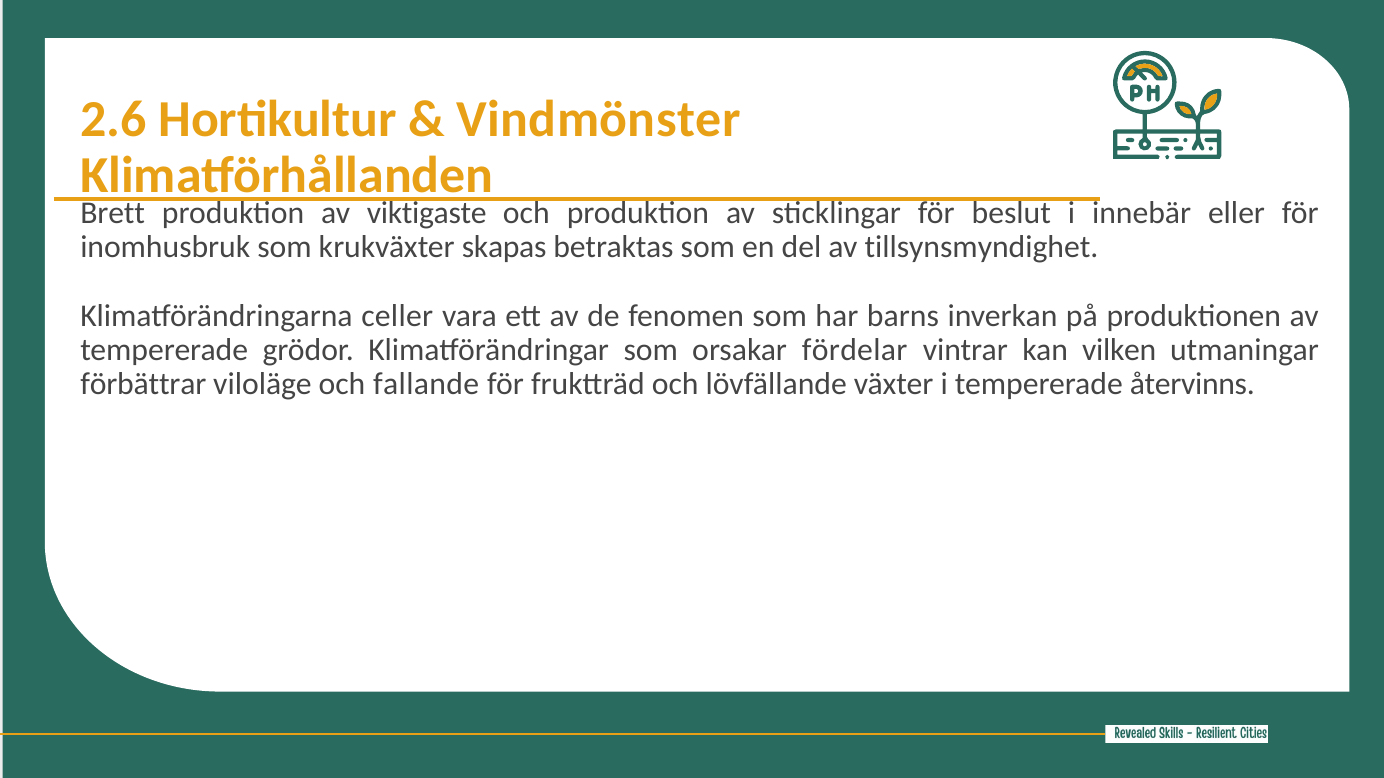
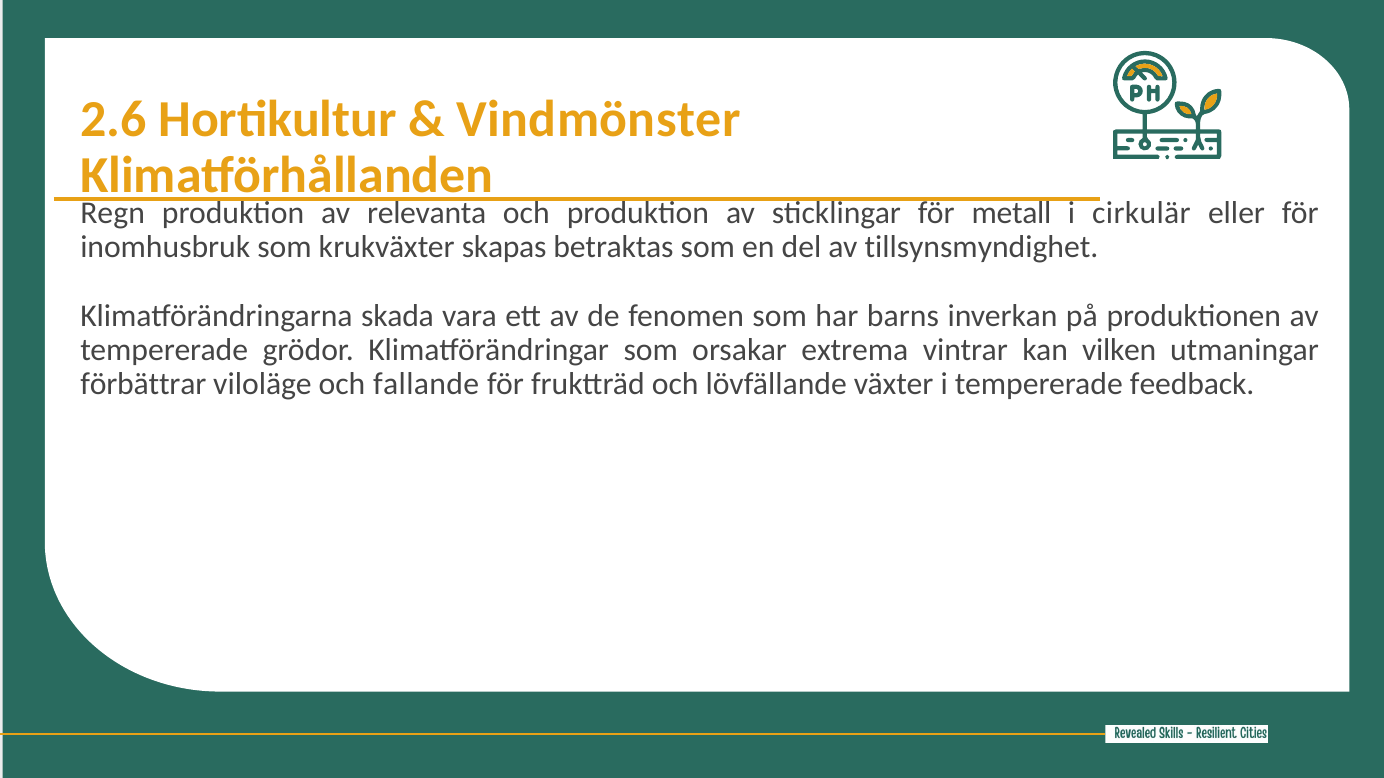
Brett: Brett -> Regn
viktigaste: viktigaste -> relevanta
beslut: beslut -> metall
innebär: innebär -> cirkulär
celler: celler -> skada
fördelar: fördelar -> extrema
återvinns: återvinns -> feedback
